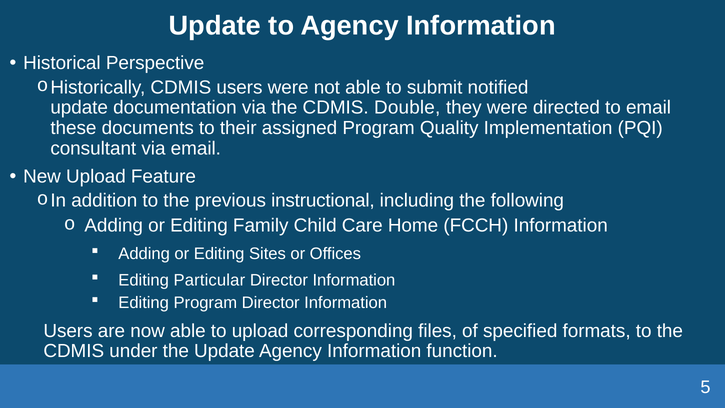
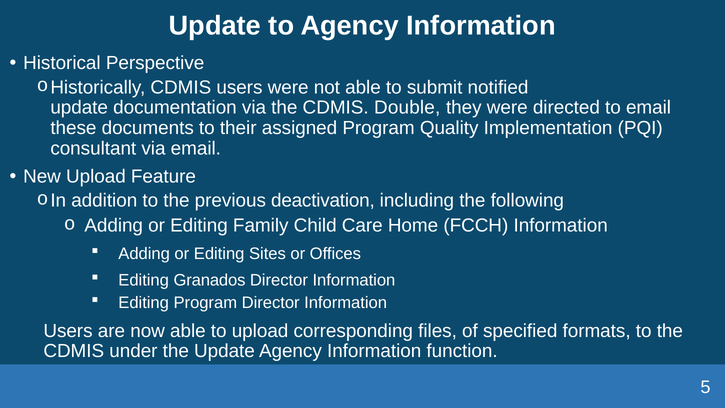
instructional: instructional -> deactivation
Particular: Particular -> Granados
